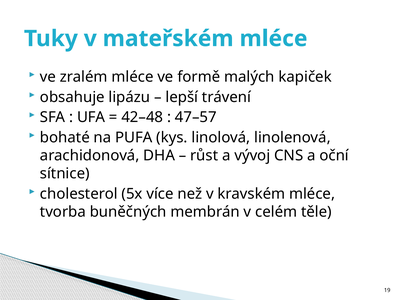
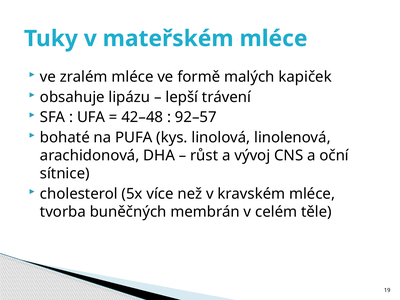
47–57: 47–57 -> 92–57
